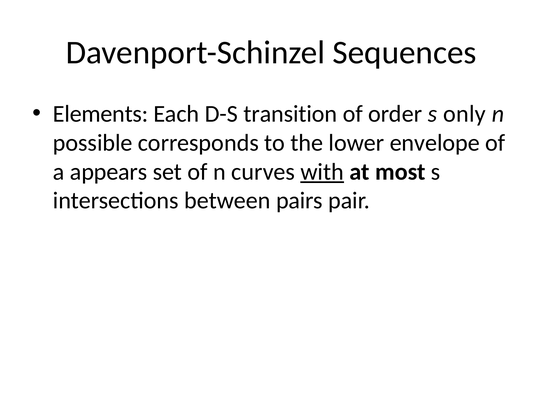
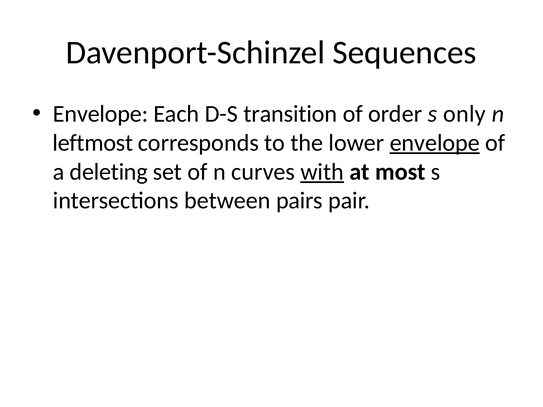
Elements at (101, 114): Elements -> Envelope
possible: possible -> leftmost
envelope at (435, 143) underline: none -> present
appears: appears -> deleting
